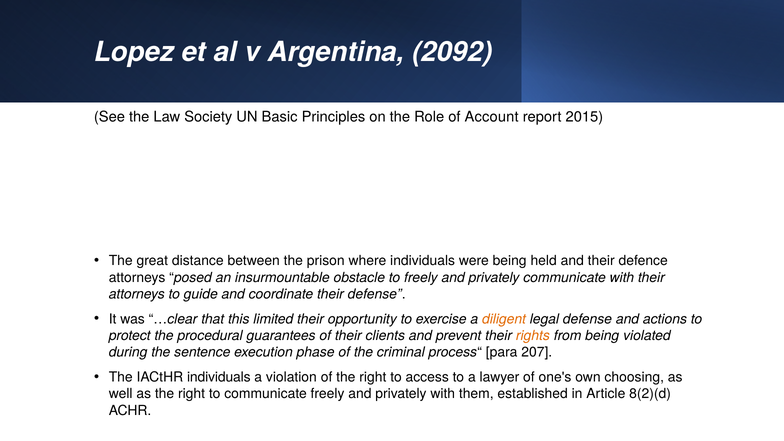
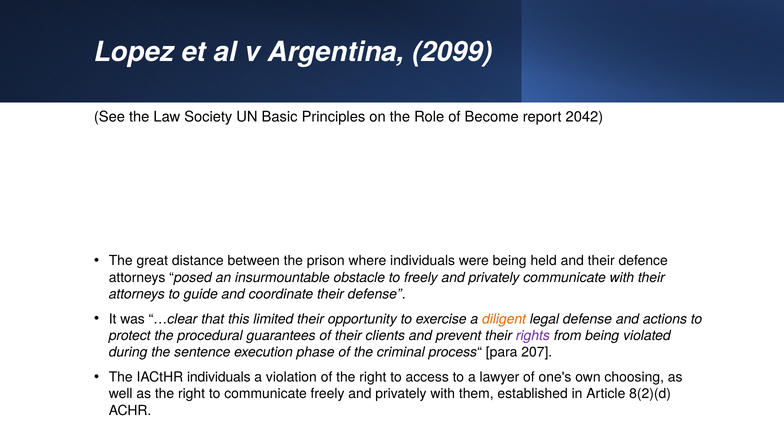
2092: 2092 -> 2099
Account: Account -> Become
2015: 2015 -> 2042
rights colour: orange -> purple
